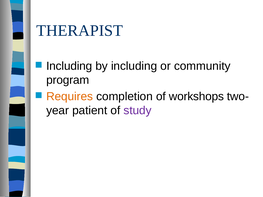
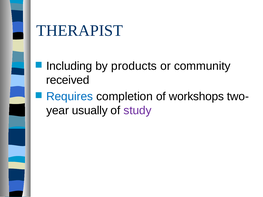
by including: including -> products
program: program -> received
Requires colour: orange -> blue
patient: patient -> usually
